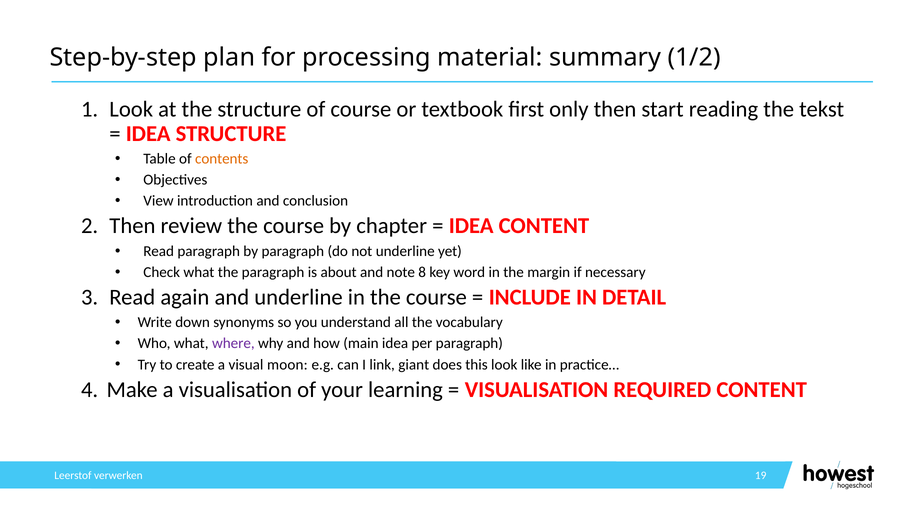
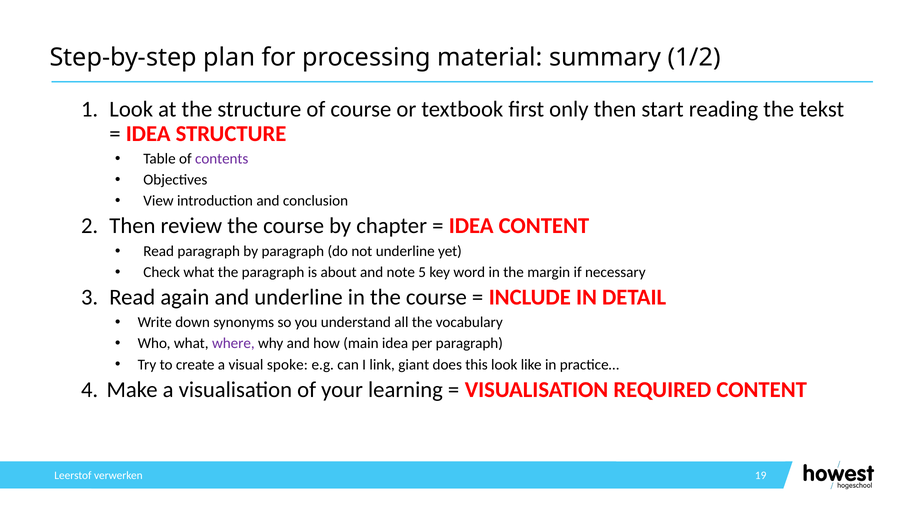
contents colour: orange -> purple
8: 8 -> 5
moon: moon -> spoke
